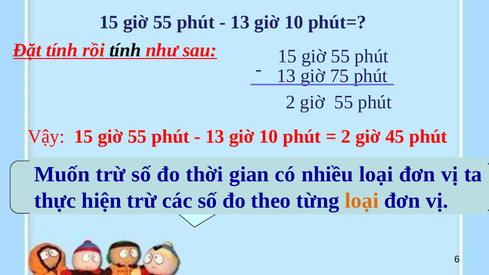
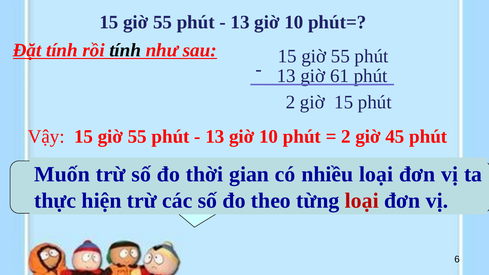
75: 75 -> 61
2 giờ 55: 55 -> 15
loại at (362, 201) colour: orange -> red
